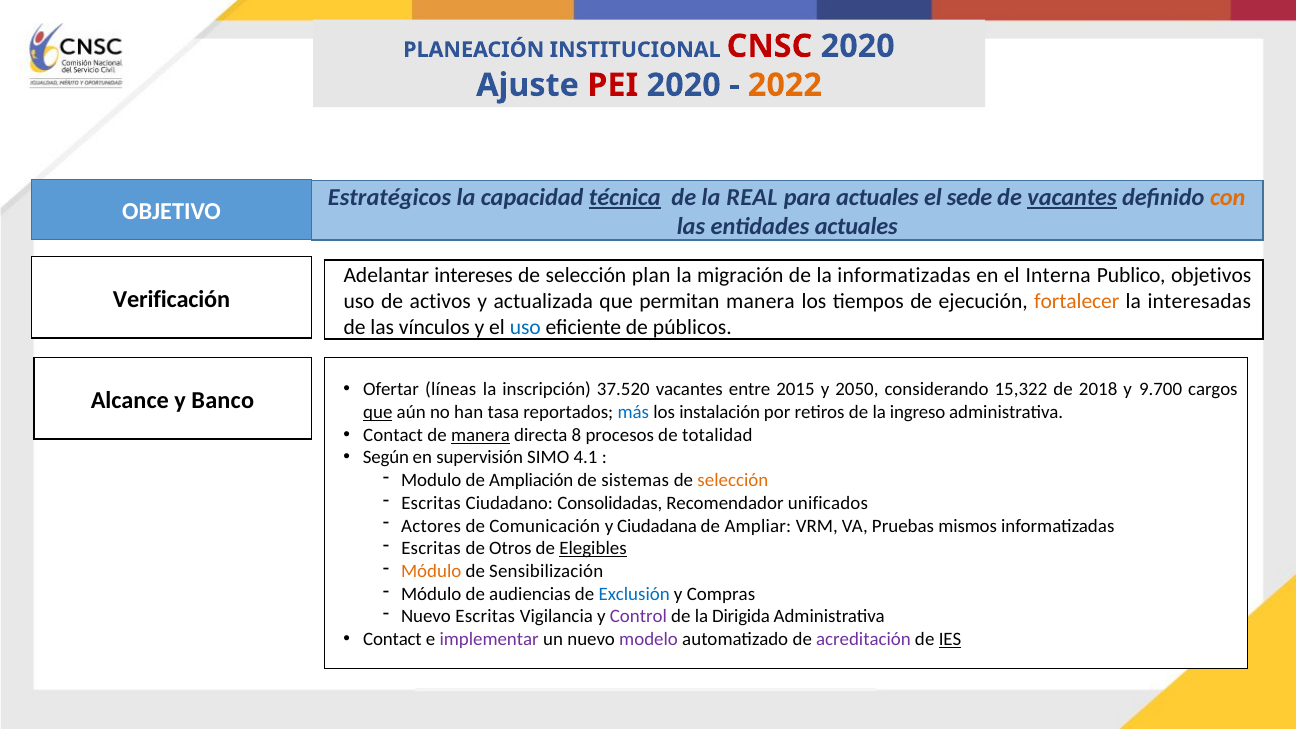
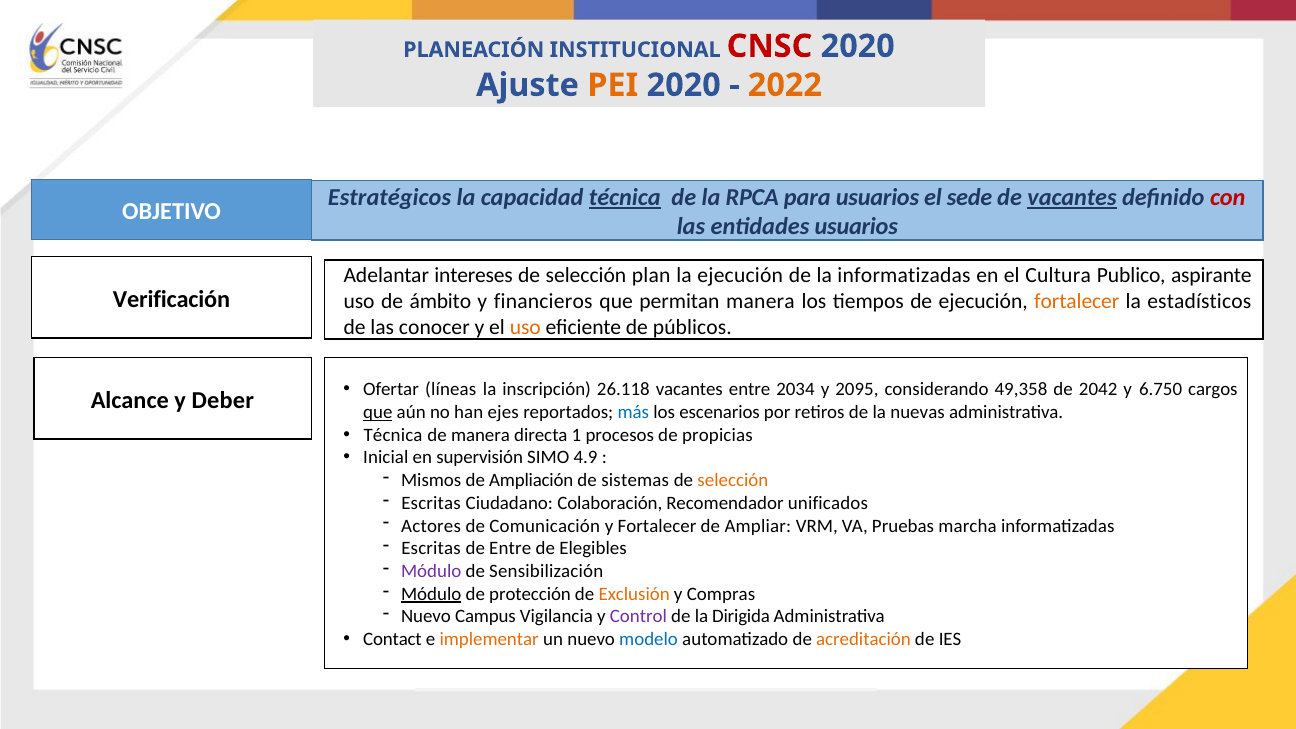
PEI colour: red -> orange
REAL: REAL -> RPCA
para actuales: actuales -> usuarios
con colour: orange -> red
entidades actuales: actuales -> usuarios
la migración: migración -> ejecución
Interna: Interna -> Cultura
objetivos: objetivos -> aspirante
activos: activos -> ámbito
actualizada: actualizada -> financieros
interesadas: interesadas -> estadísticos
vínculos: vínculos -> conocer
uso at (525, 327) colour: blue -> orange
37.520: 37.520 -> 26.118
2015: 2015 -> 2034
2050: 2050 -> 2095
15,322: 15,322 -> 49,358
2018: 2018 -> 2042
9.700: 9.700 -> 6.750
Banco: Banco -> Deber
tasa: tasa -> ejes
instalación: instalación -> escenarios
ingreso: ingreso -> nuevas
Contact at (393, 435): Contact -> Técnica
manera at (481, 435) underline: present -> none
8: 8 -> 1
totalidad: totalidad -> propicias
Según: Según -> Inicial
4.1: 4.1 -> 4.9
Modulo: Modulo -> Mismos
Consolidadas: Consolidadas -> Colaboración
y Ciudadana: Ciudadana -> Fortalecer
mismos: mismos -> marcha
de Otros: Otros -> Entre
Elegibles underline: present -> none
Módulo at (431, 571) colour: orange -> purple
Módulo at (431, 594) underline: none -> present
audiencias: audiencias -> protección
Exclusión colour: blue -> orange
Nuevo Escritas: Escritas -> Campus
implementar colour: purple -> orange
modelo colour: purple -> blue
acreditación colour: purple -> orange
IES underline: present -> none
